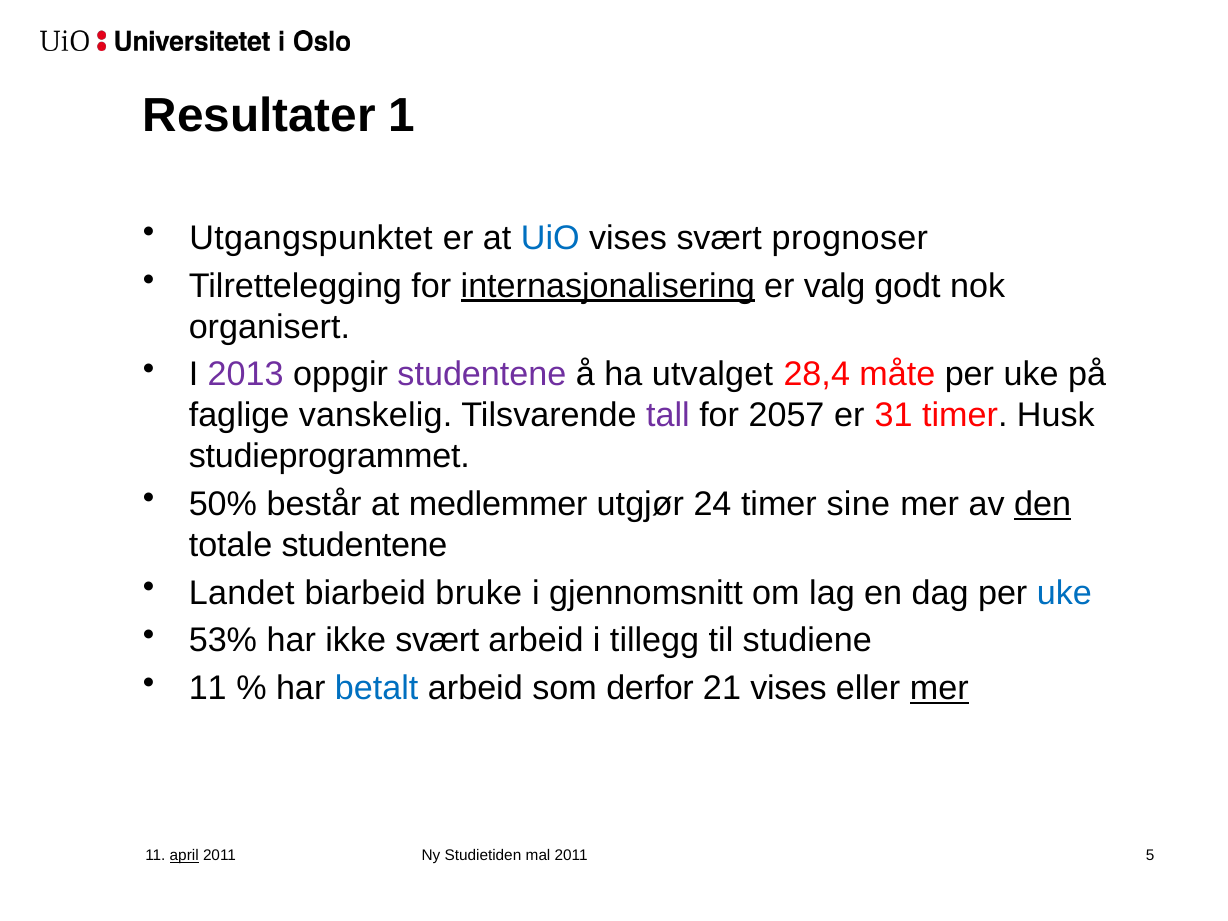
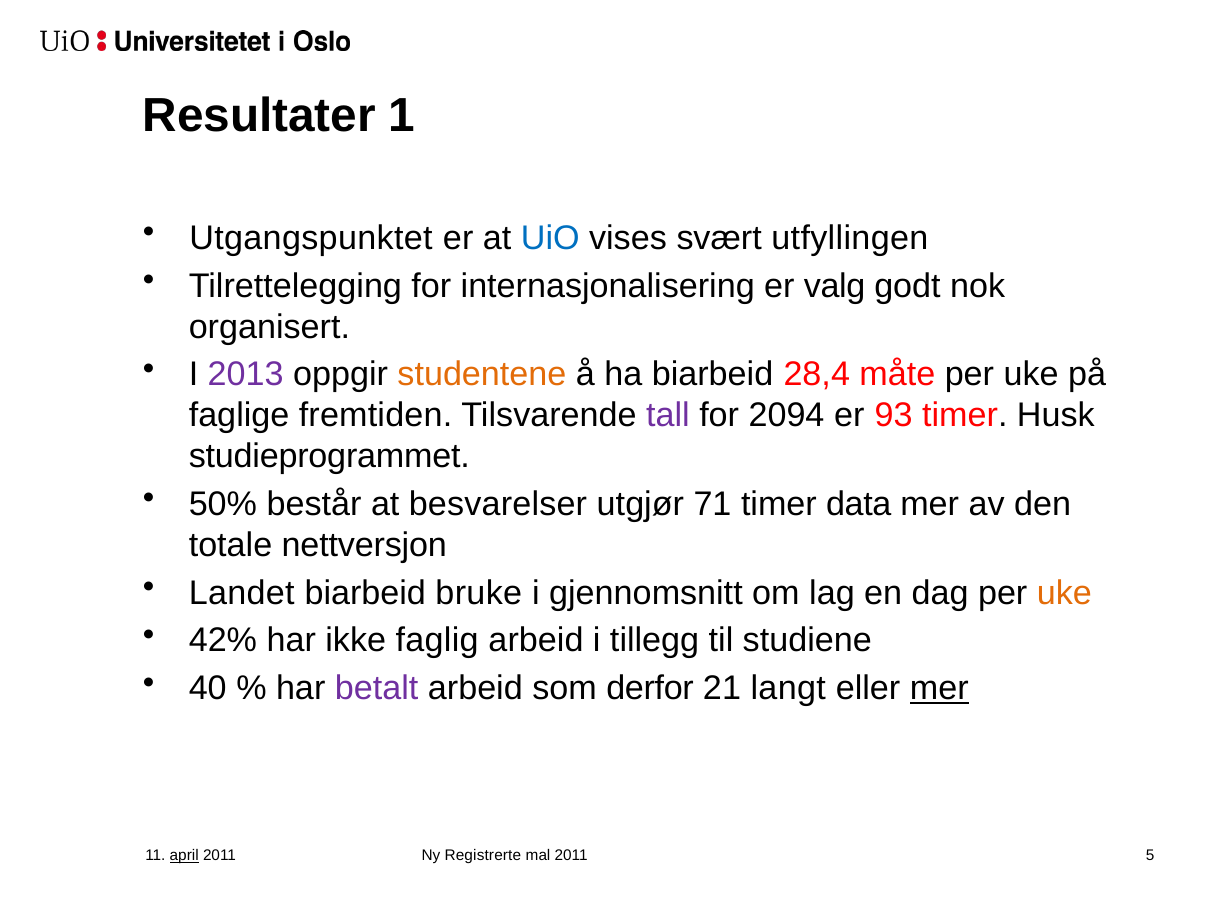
prognoser: prognoser -> utfyllingen
internasjonalisering underline: present -> none
studentene at (482, 375) colour: purple -> orange
ha utvalget: utvalget -> biarbeid
vanskelig: vanskelig -> fremtiden
2057: 2057 -> 2094
31: 31 -> 93
medlemmer: medlemmer -> besvarelser
24: 24 -> 71
sine: sine -> data
den underline: present -> none
totale studentene: studentene -> nettversjon
uke at (1064, 593) colour: blue -> orange
53%: 53% -> 42%
ikke svært: svært -> faglig
11 at (208, 688): 11 -> 40
betalt colour: blue -> purple
21 vises: vises -> langt
Studietiden: Studietiden -> Registrerte
